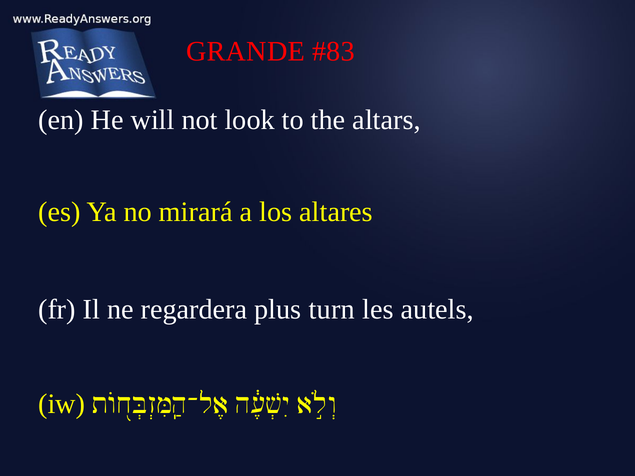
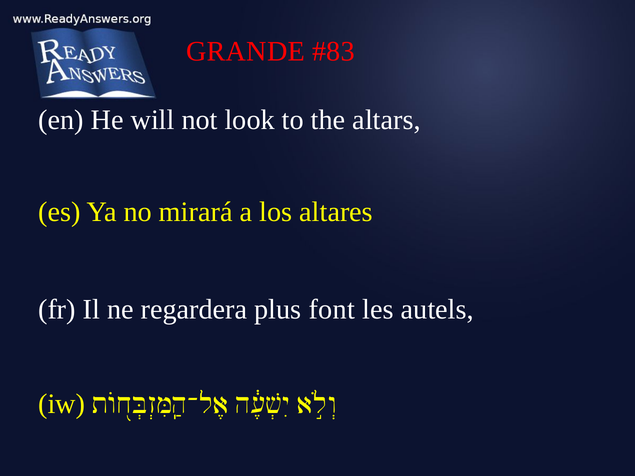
turn: turn -> font
